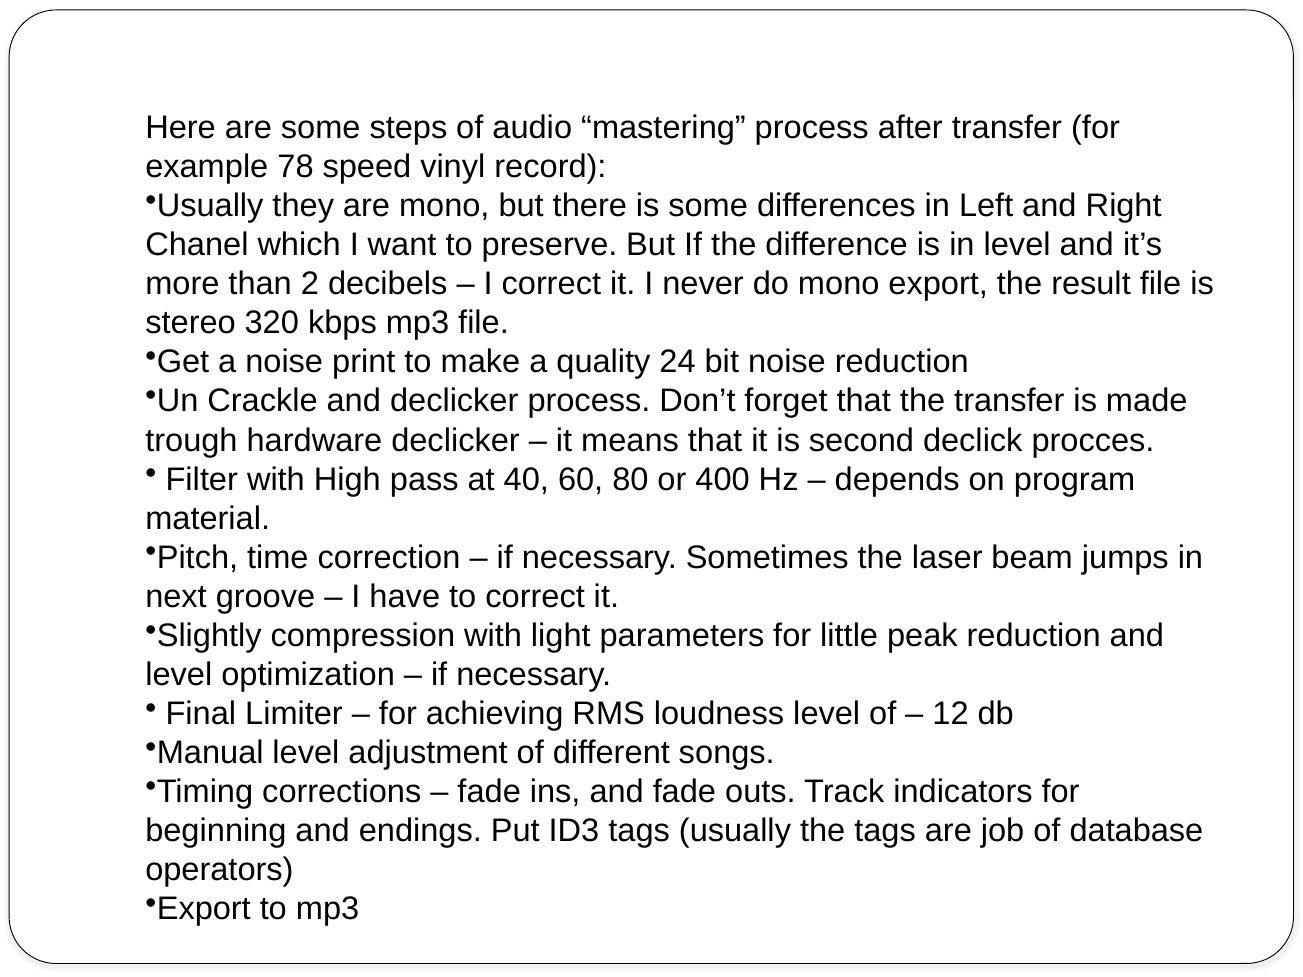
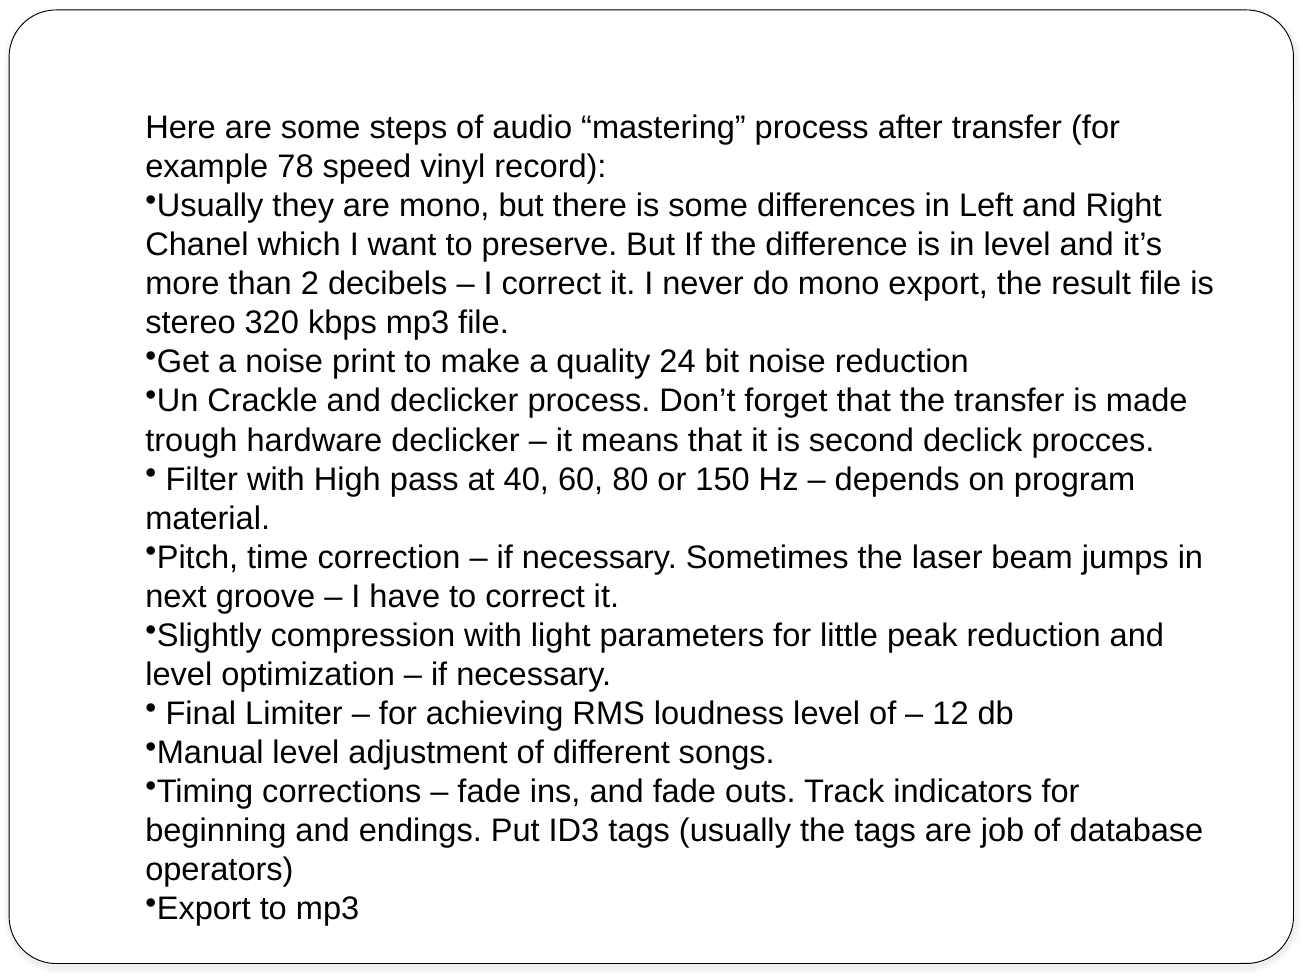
400: 400 -> 150
